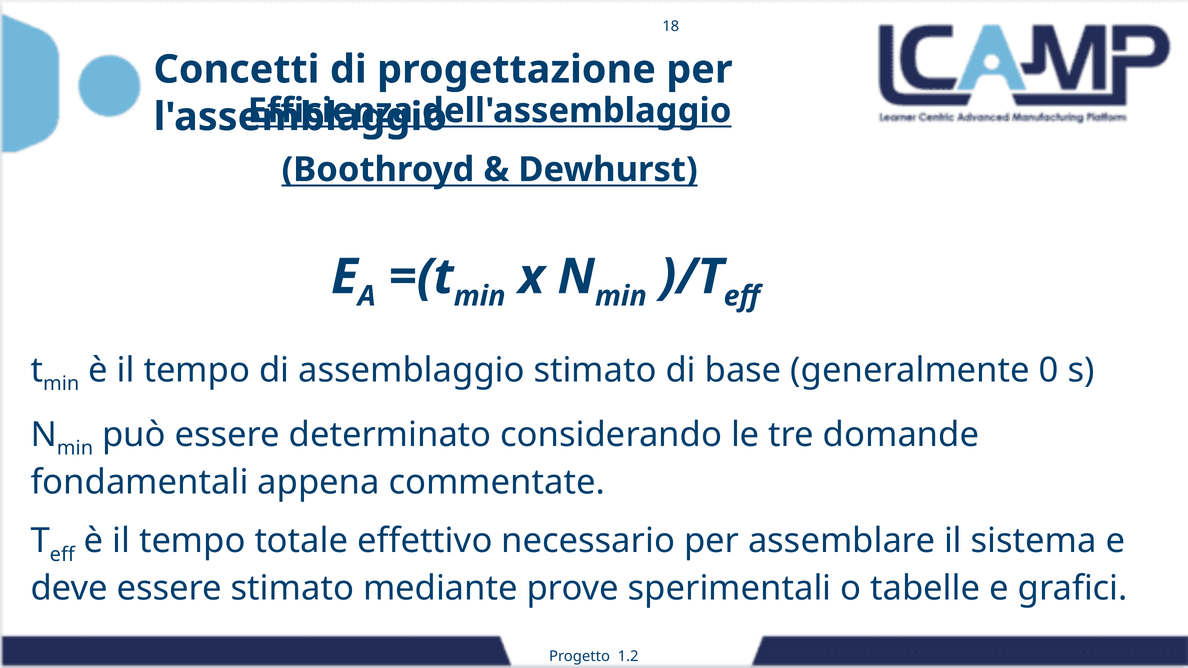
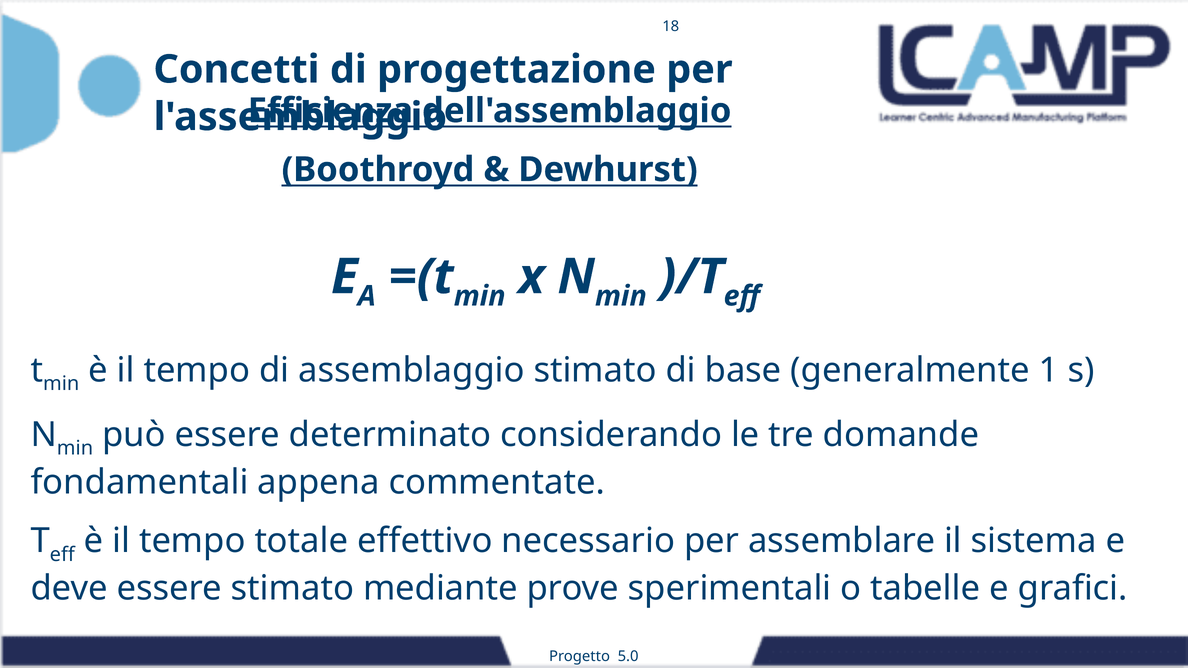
0: 0 -> 1
1.2: 1.2 -> 5.0
